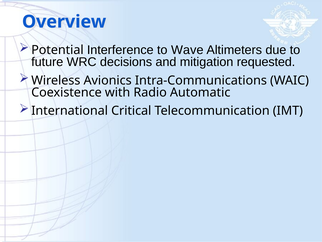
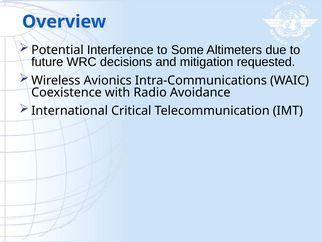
Wave: Wave -> Some
Automatic: Automatic -> Avoidance
